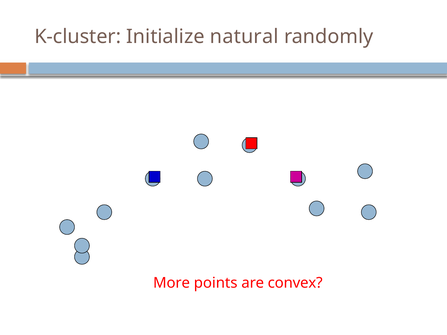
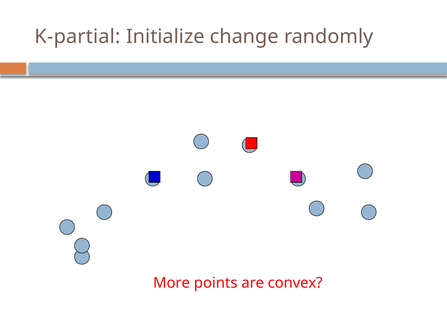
K-cluster: K-cluster -> K-partial
natural: natural -> change
